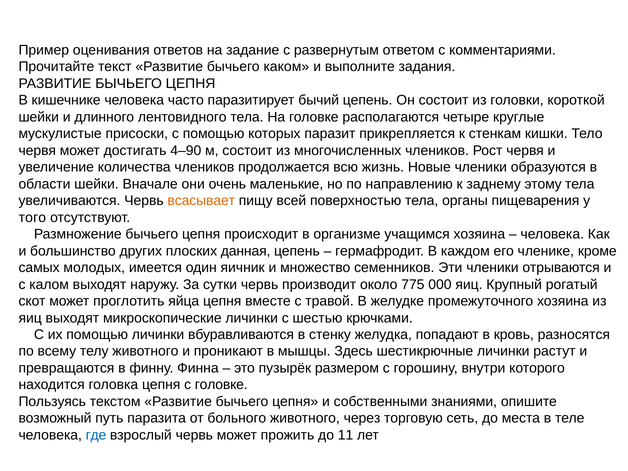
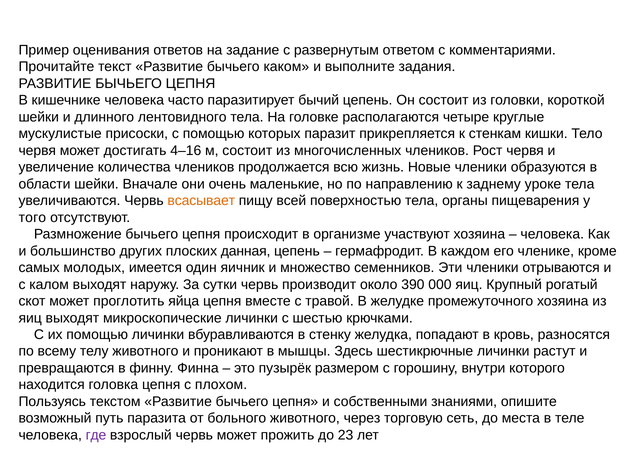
4–90: 4–90 -> 4–16
этому: этому -> уроке
учащимся: учащимся -> участвуют
775: 775 -> 390
с головке: головке -> плохом
где colour: blue -> purple
11: 11 -> 23
